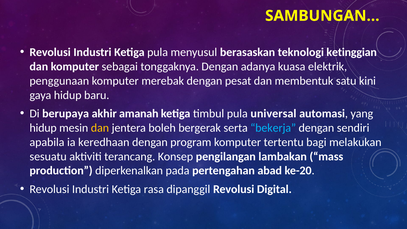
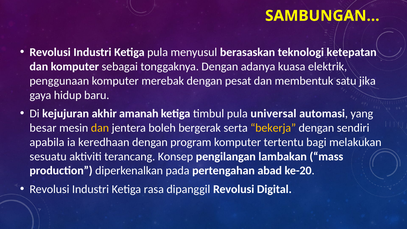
ketinggian: ketinggian -> ketepatan
kini: kini -> jika
berupaya: berupaya -> kejujuran
hidup at (43, 128): hidup -> besar
bekerja colour: light blue -> yellow
